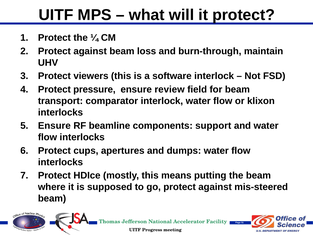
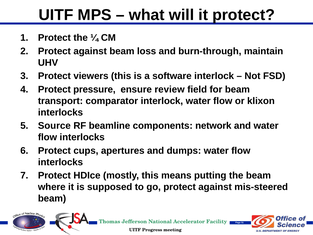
Ensure at (54, 126): Ensure -> Source
support: support -> network
